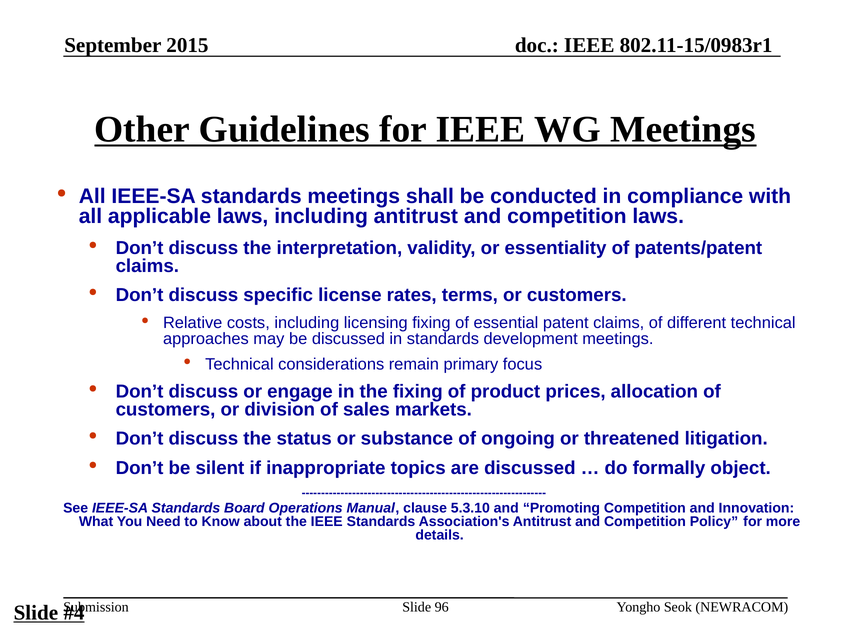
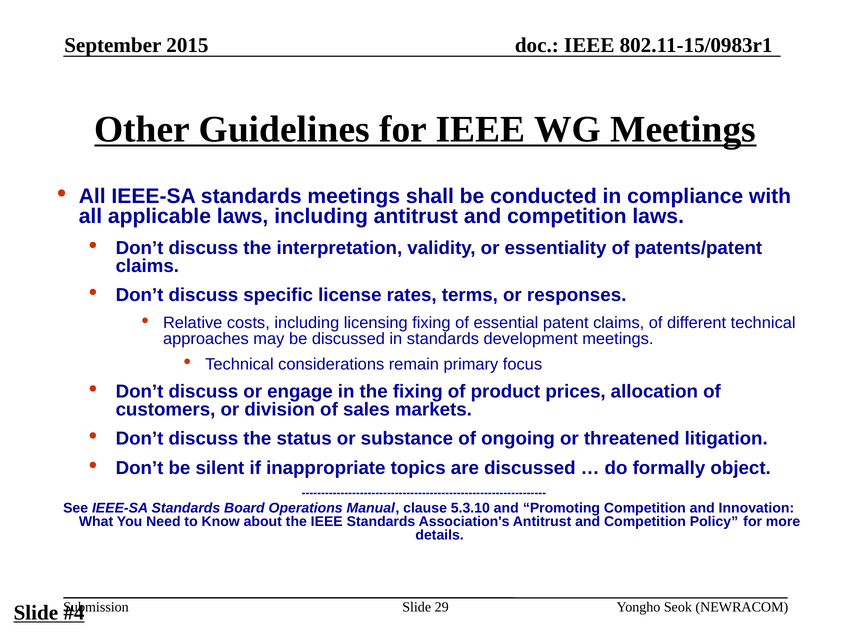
or customers: customers -> responses
96: 96 -> 29
